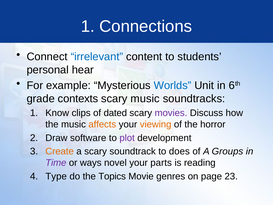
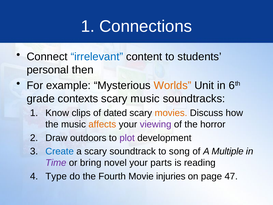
hear: hear -> then
Worlds colour: blue -> orange
movies colour: purple -> orange
viewing colour: orange -> purple
software: software -> outdoors
Create colour: orange -> blue
does: does -> song
Groups: Groups -> Multiple
ways: ways -> bring
Topics: Topics -> Fourth
genres: genres -> injuries
23: 23 -> 47
